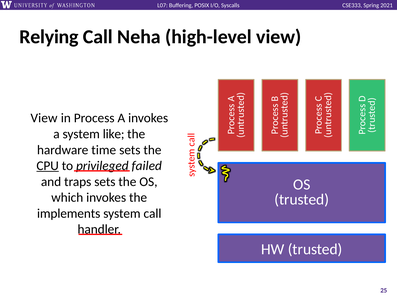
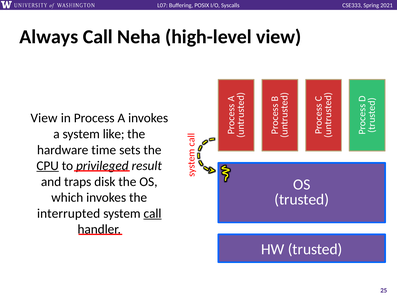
Relying: Relying -> Always
failed: failed -> result
traps sets: sets -> disk
implements: implements -> interrupted
call at (152, 213) underline: none -> present
